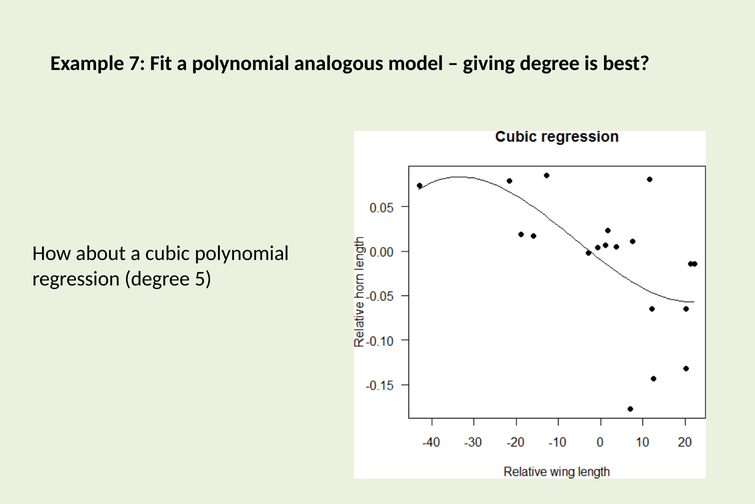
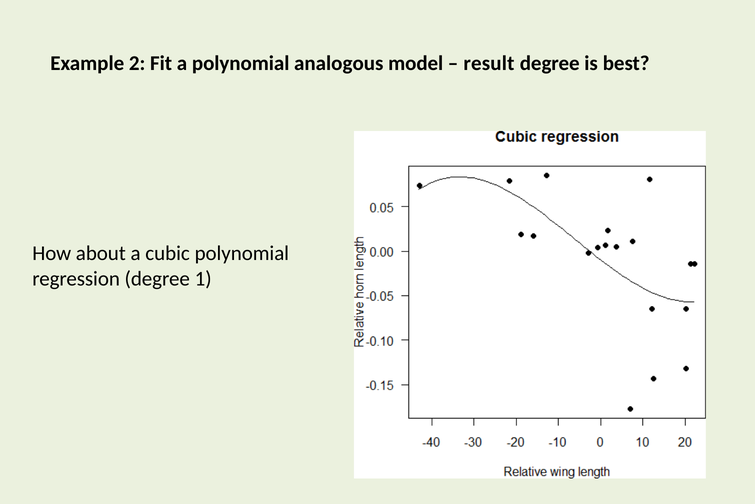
7: 7 -> 2
giving: giving -> result
5: 5 -> 1
